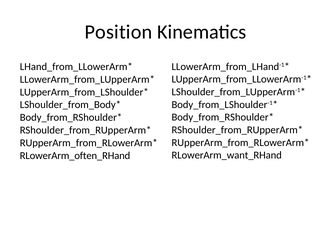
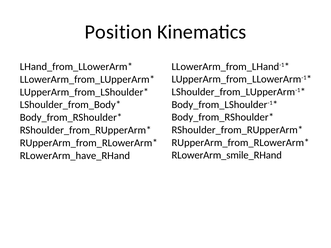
RLowerArm_want_RHand: RLowerArm_want_RHand -> RLowerArm_smile_RHand
RLowerArm_often_RHand: RLowerArm_often_RHand -> RLowerArm_have_RHand
